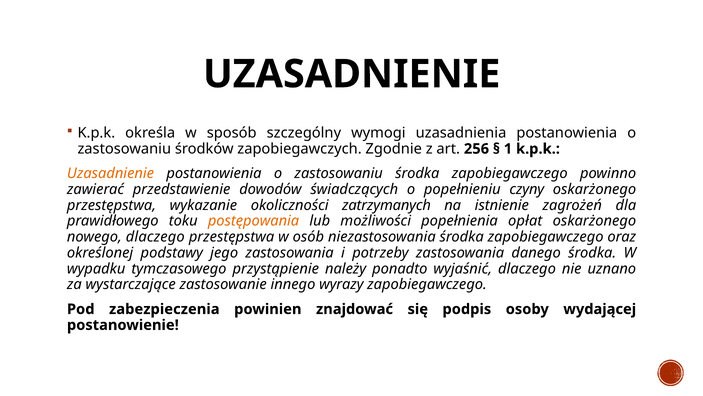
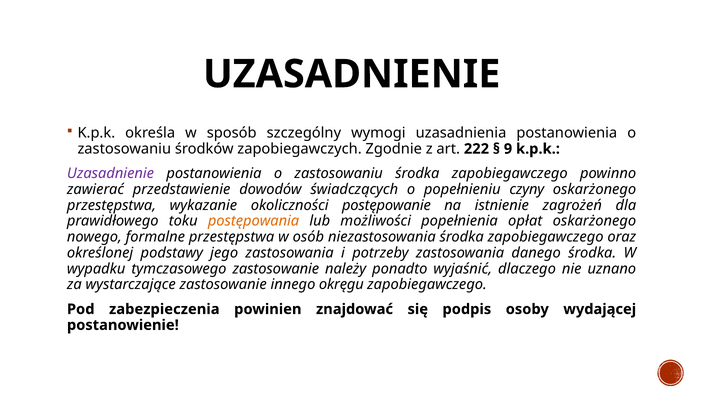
256: 256 -> 222
1: 1 -> 9
Uzasadnienie at (111, 173) colour: orange -> purple
zatrzymanych: zatrzymanych -> postępowanie
nowego dlaczego: dlaczego -> formalne
tymczasowego przystąpienie: przystąpienie -> zastosowanie
wyrazy: wyrazy -> okręgu
